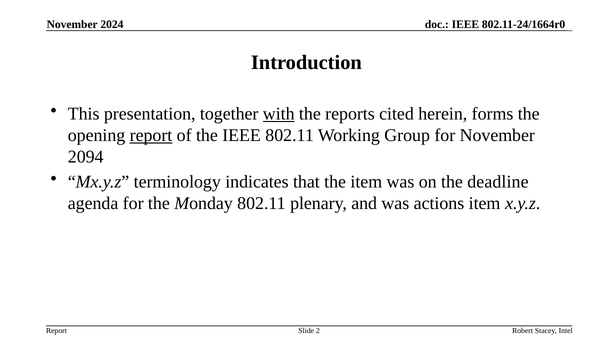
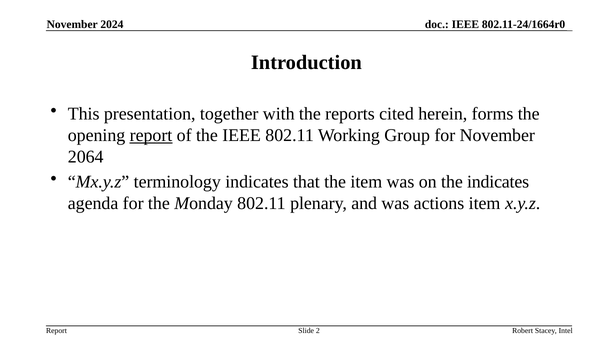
with underline: present -> none
2094: 2094 -> 2064
the deadline: deadline -> indicates
